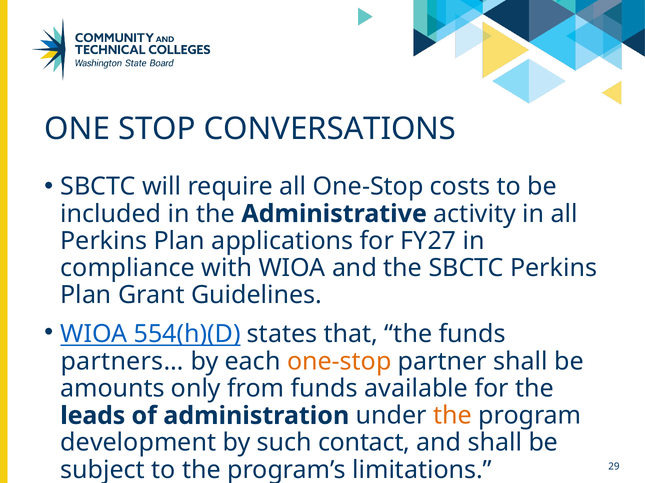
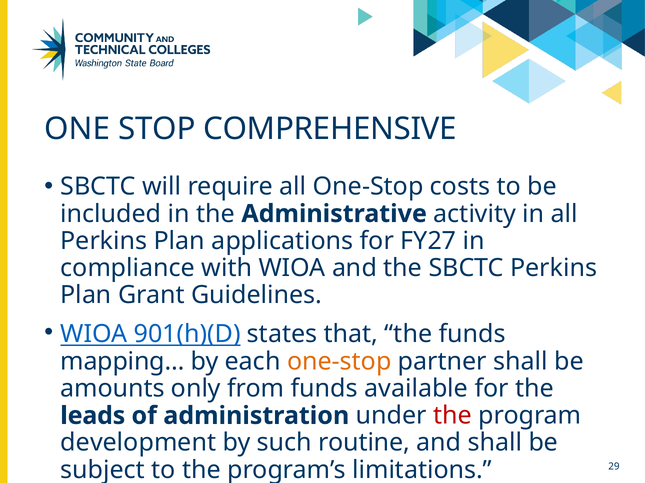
CONVERSATIONS: CONVERSATIONS -> COMPREHENSIVE
554(h)(D: 554(h)(D -> 901(h)(D
partners…: partners… -> mapping…
the at (452, 416) colour: orange -> red
contact: contact -> routine
